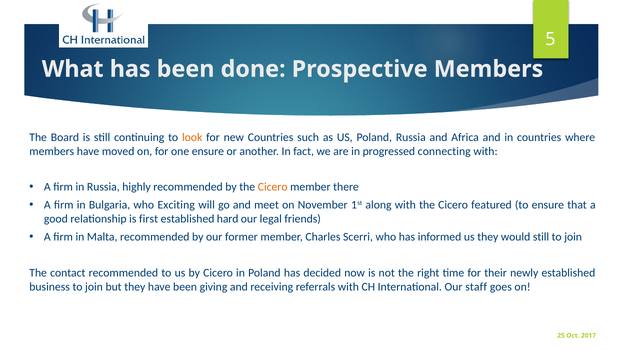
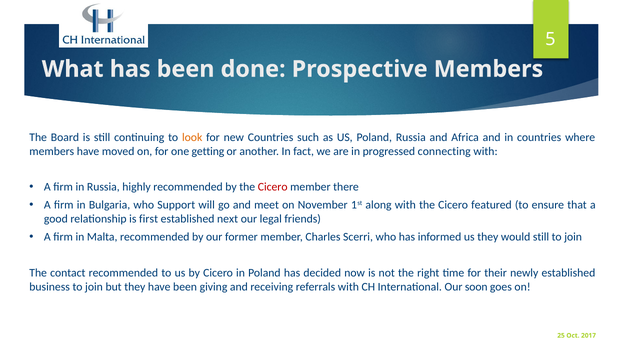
one ensure: ensure -> getting
Cicero at (273, 187) colour: orange -> red
Exciting: Exciting -> Support
hard: hard -> next
staff: staff -> soon
